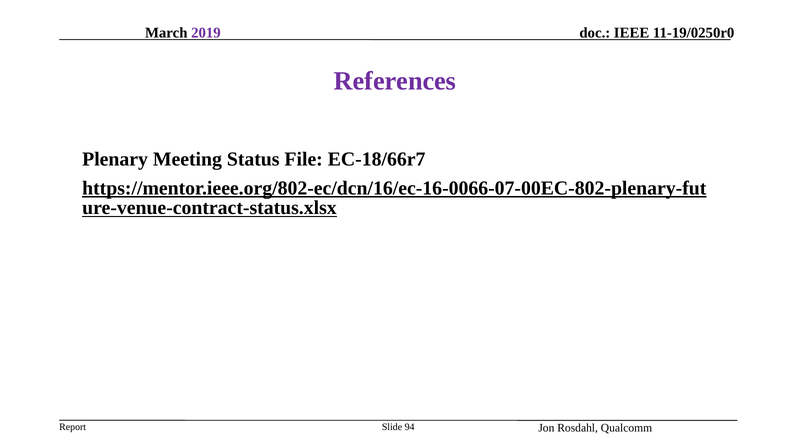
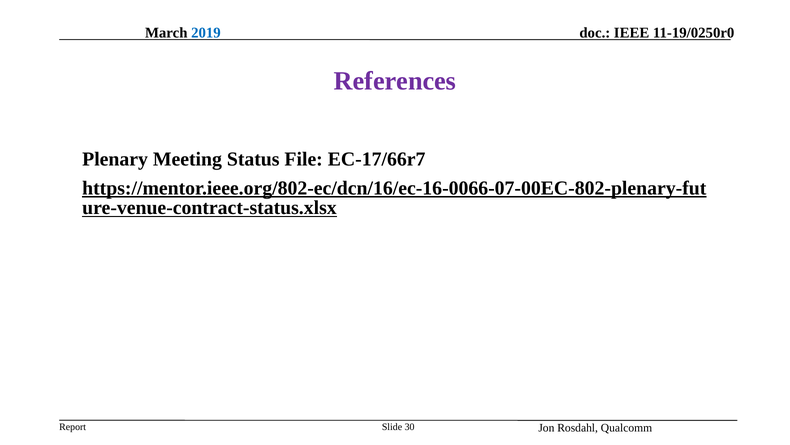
2019 colour: purple -> blue
EC-18/66r7: EC-18/66r7 -> EC-17/66r7
94: 94 -> 30
